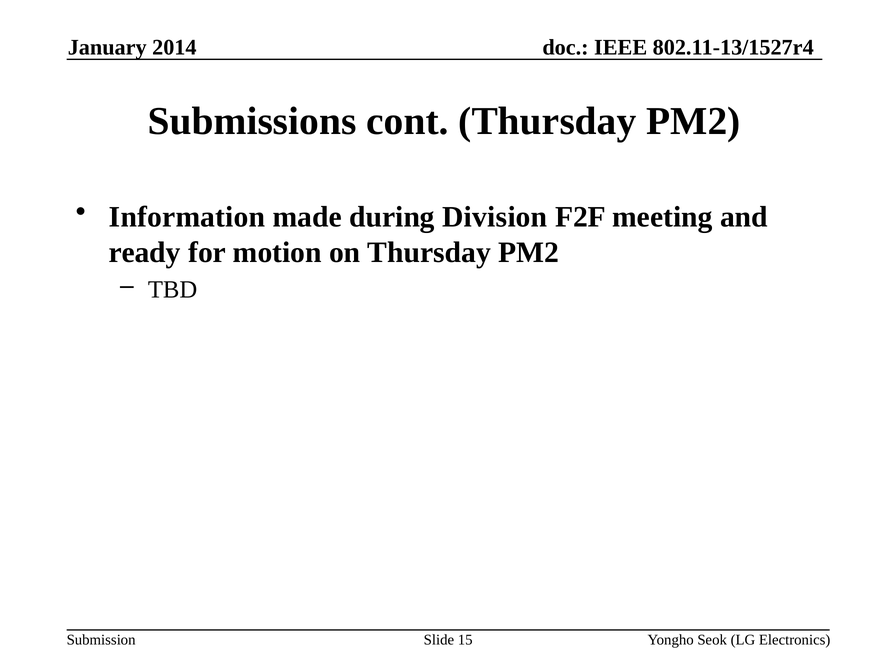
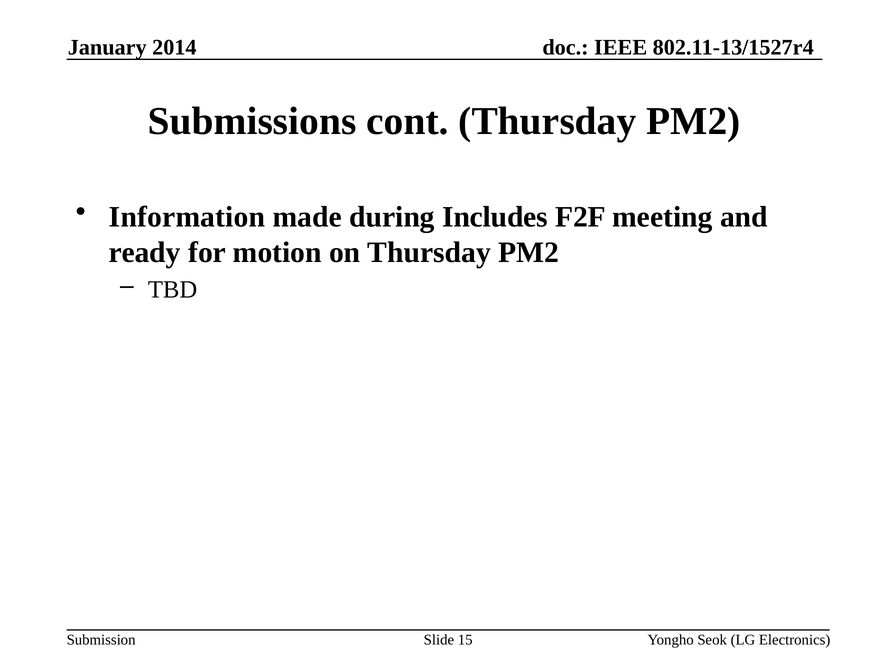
Division: Division -> Includes
